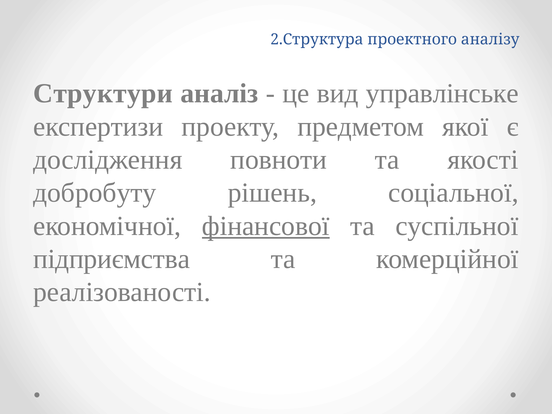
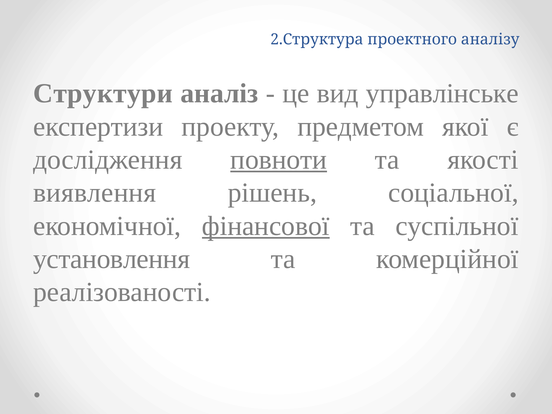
повноти underline: none -> present
добробуту: добробуту -> виявлення
підприємства: підприємства -> установлення
